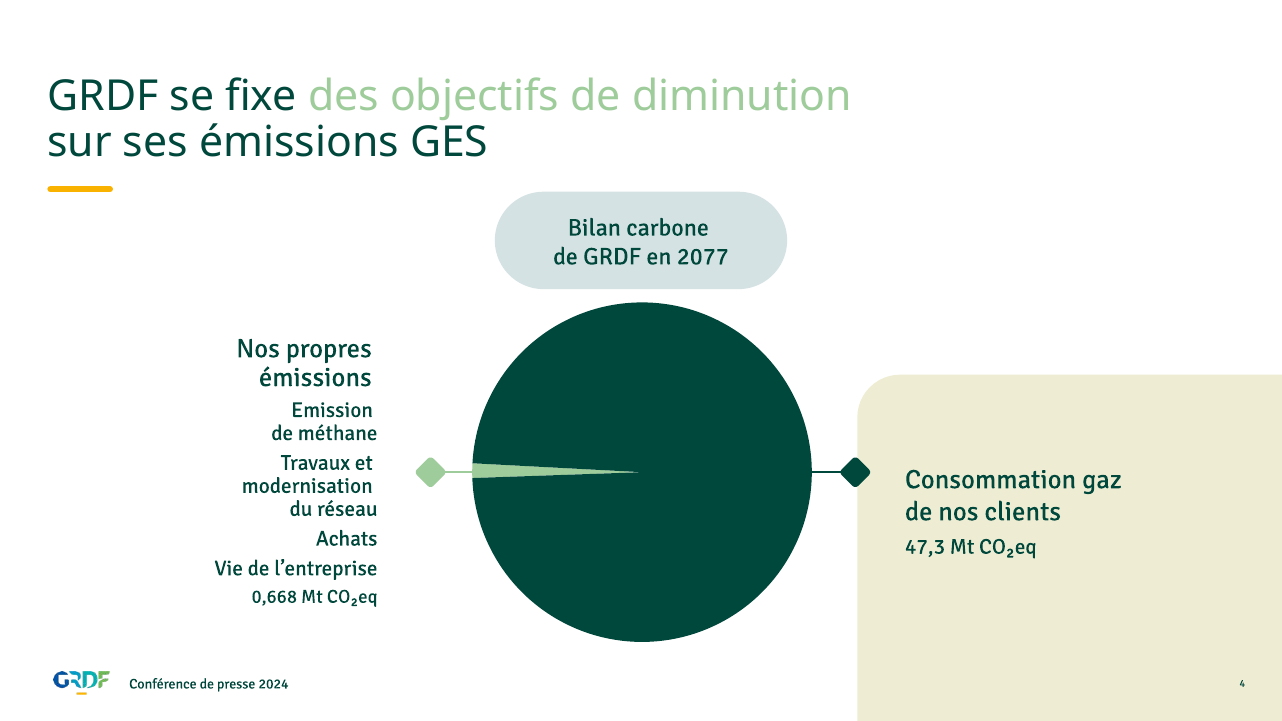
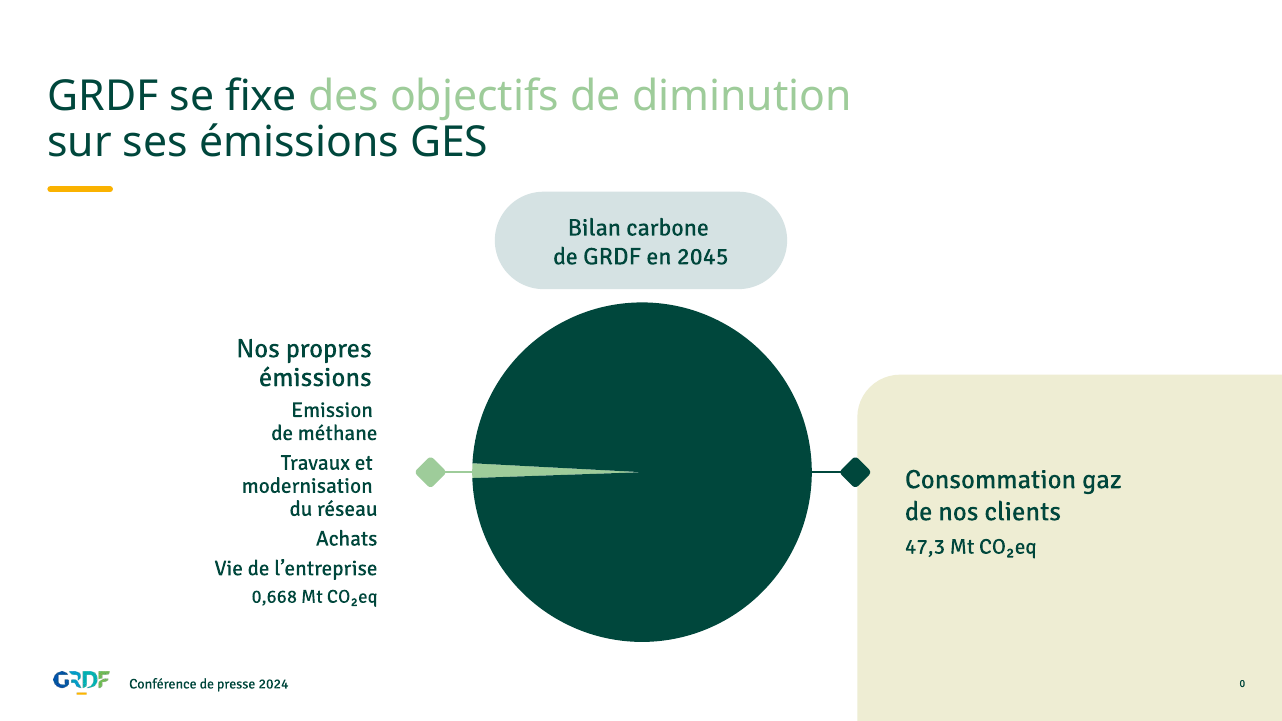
2077: 2077 -> 2045
4: 4 -> 0
